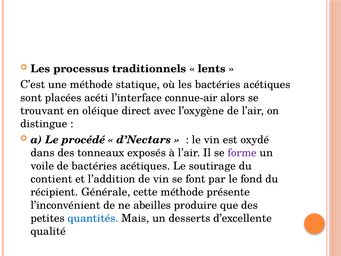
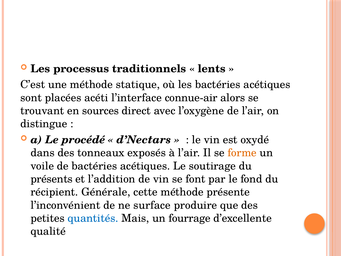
oléique: oléique -> sources
forme colour: purple -> orange
contient: contient -> présents
abeilles: abeilles -> surface
desserts: desserts -> fourrage
